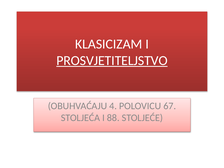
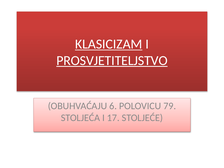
KLASICIZAM underline: none -> present
4: 4 -> 6
67: 67 -> 79
88: 88 -> 17
